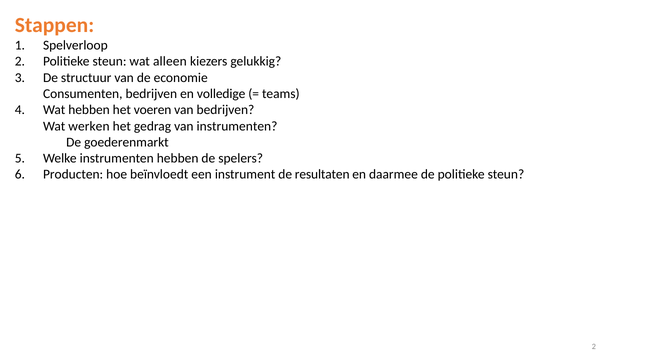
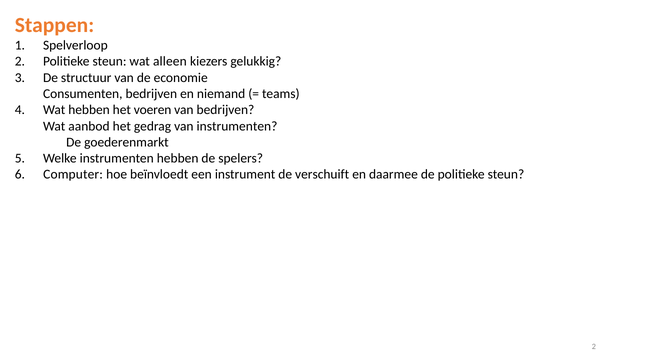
volledige: volledige -> niemand
werken: werken -> aanbod
Producten: Producten -> Computer
resultaten: resultaten -> verschuift
